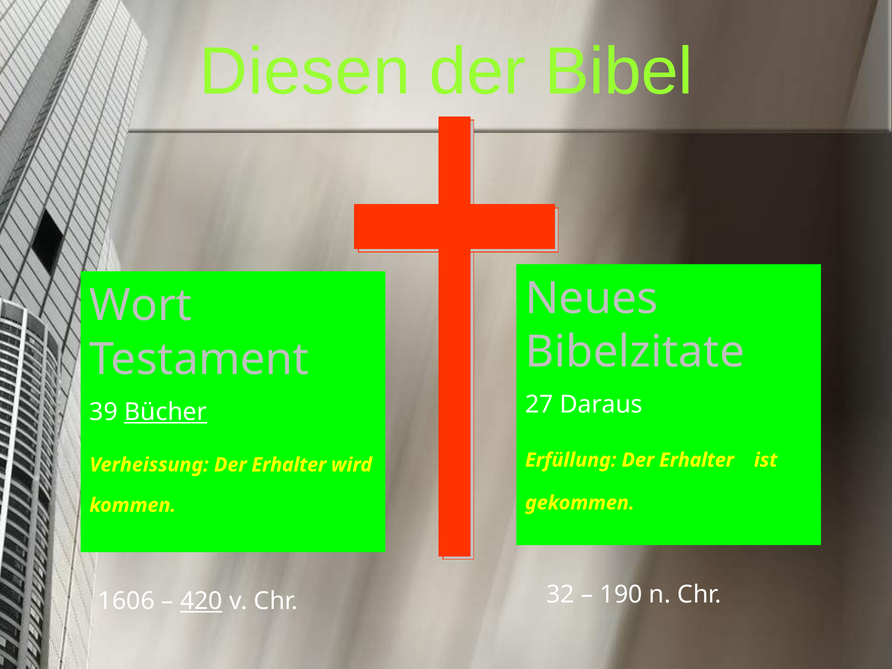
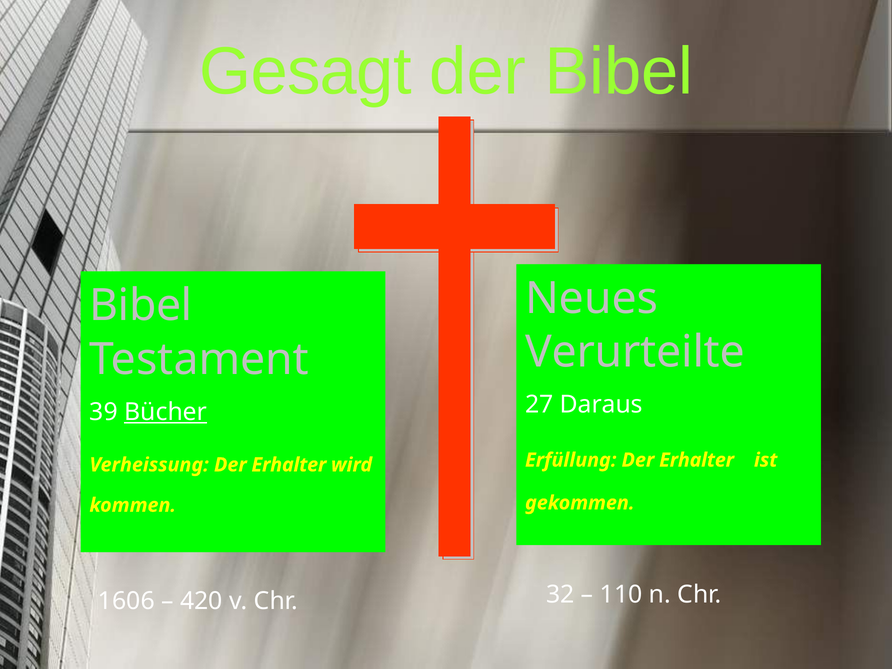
Diesen: Diesen -> Gesagt
Wort at (141, 306): Wort -> Bibel
Bibelzitate: Bibelzitate -> Verurteilte
420 underline: present -> none
190: 190 -> 110
